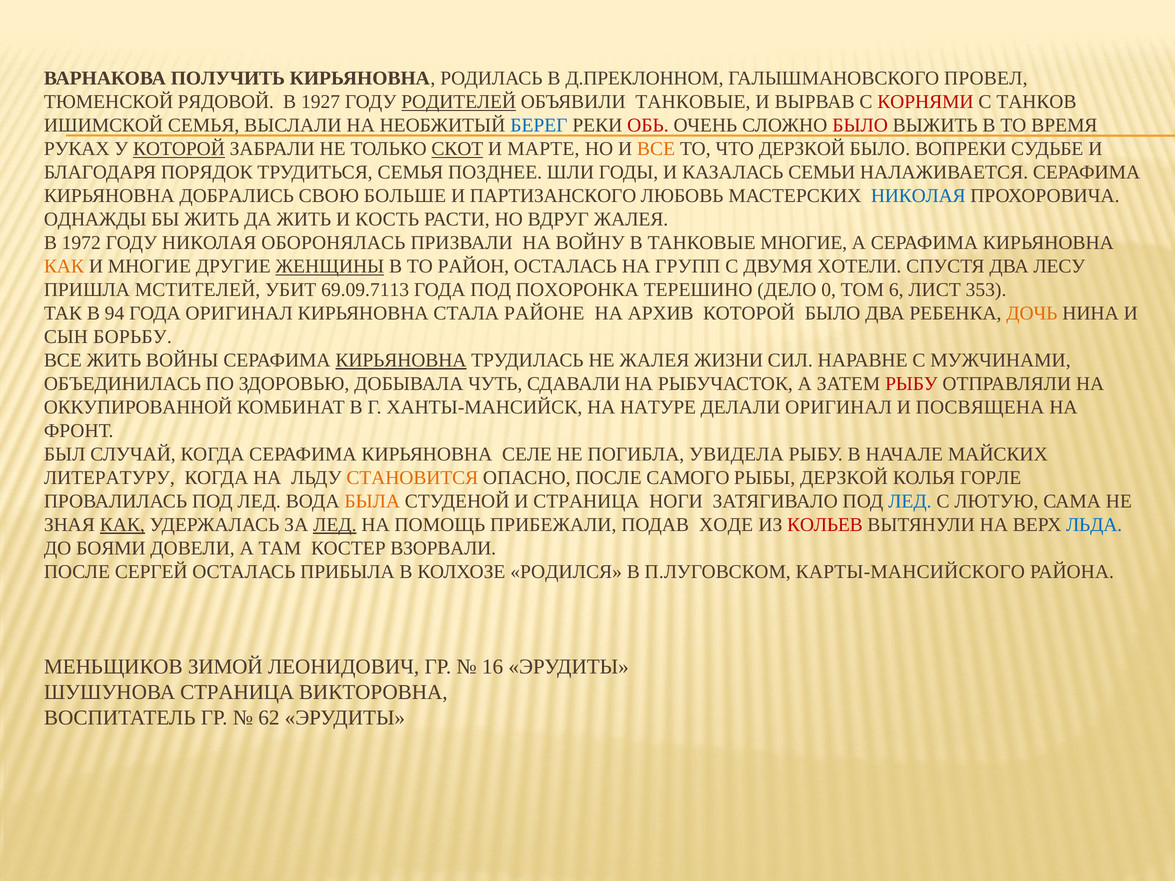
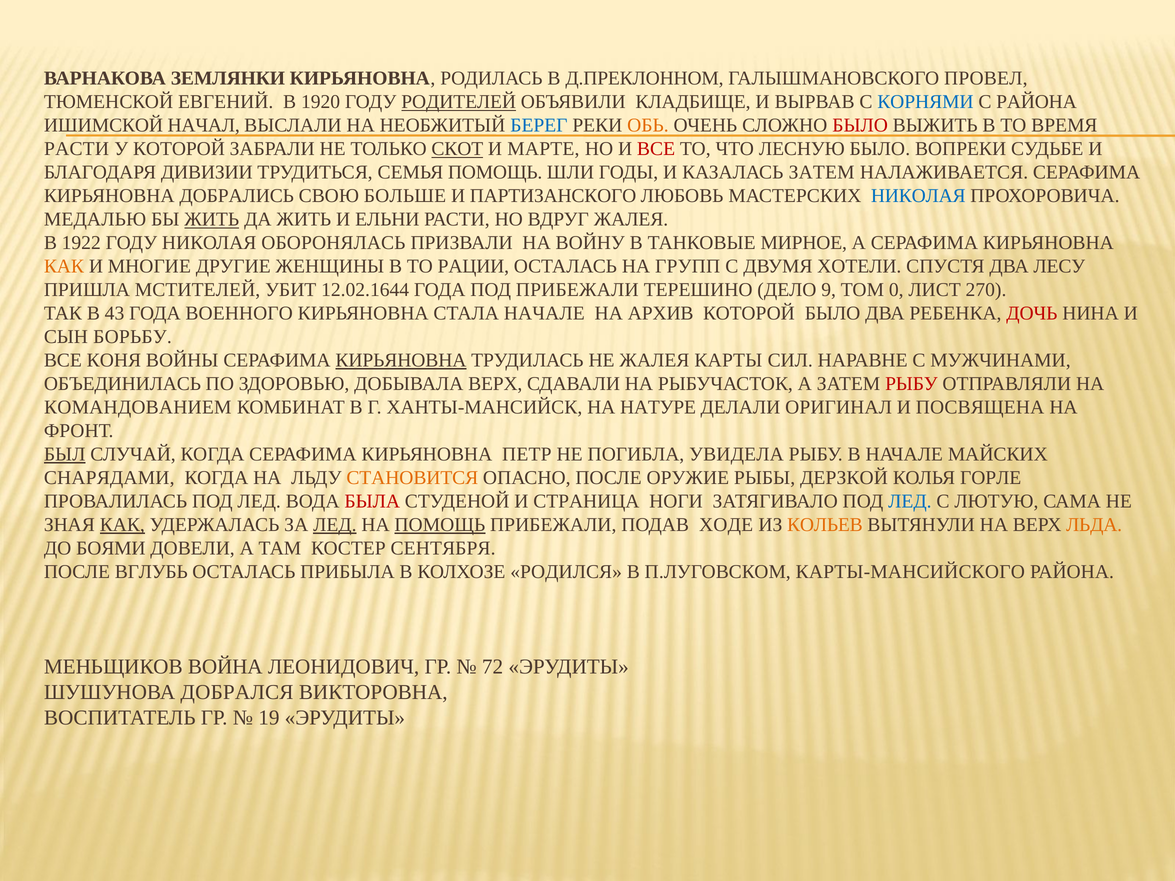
ПОЛУЧИТЬ: ПОЛУЧИТЬ -> ЗЕМЛЯНКИ
РЯДОВОЙ: РЯДОВОЙ -> ЕВГЕНИЙ
1927: 1927 -> 1920
ОБЪЯВИЛИ ТАНКОВЫЕ: ТАНКОВЫЕ -> КЛАДБИЩЕ
КОРНЯМИ colour: red -> blue
С ТАНКОВ: ТАНКОВ -> РАЙОНА
ИШИМСКОЙ СЕМЬЯ: СЕМЬЯ -> НАЧАЛ
ОБЬ colour: red -> orange
РУКАХ at (77, 149): РУКАХ -> РАСТИ
КОТОРОЙ at (179, 149) underline: present -> none
ВСЕ at (656, 149) colour: orange -> red
ЧТО ДЕРЗКОЙ: ДЕРЗКОЙ -> ЛЕСНУЮ
ПОРЯДОК: ПОРЯДОК -> ДИВИЗИИ
СЕМЬЯ ПОЗДНЕЕ: ПОЗДНЕЕ -> ПОМОЩЬ
КАЗАЛАСЬ СЕМЬИ: СЕМЬИ -> ЗАТЕМ
ОДНАЖДЫ: ОДНАЖДЫ -> МЕДАЛЬЮ
ЖИТЬ at (212, 220) underline: none -> present
КОСТЬ: КОСТЬ -> ЕЛЬНИ
1972: 1972 -> 1922
ТАНКОВЫЕ МНОГИЕ: МНОГИЕ -> МИРНОЕ
ЖЕНЩИНЫ underline: present -> none
РАЙОН: РАЙОН -> РАЦИИ
69.09.7113: 69.09.7113 -> 12.02.1644
ПОД ПОХОРОНКА: ПОХОРОНКА -> ПРИБЕЖАЛИ
0: 0 -> 9
6: 6 -> 0
353: 353 -> 270
94: 94 -> 43
ГОДА ОРИГИНАЛ: ОРИГИНАЛ -> ВОЕННОГО
СТАЛА РАЙОНЕ: РАЙОНЕ -> НАЧАЛЕ
ДОЧЬ colour: orange -> red
ВСЕ ЖИТЬ: ЖИТЬ -> КОНЯ
ЖИЗНИ: ЖИЗНИ -> КАРТЫ
ДОБЫВАЛА ЧУТЬ: ЧУТЬ -> ВЕРХ
ОККУПИРОВАННОЙ: ОККУПИРОВАННОЙ -> КОМАНДОВАНИЕМ
БЫЛ underline: none -> present
СЕЛЕ: СЕЛЕ -> ПЕТР
ЛИТЕРАТУРУ: ЛИТЕРАТУРУ -> СНАРЯДАМИ
САМОГО: САМОГО -> ОРУЖИЕ
БЫЛА colour: orange -> red
ПОМОЩЬ at (440, 525) underline: none -> present
КОЛЬЕВ colour: red -> orange
ЛЬДА colour: blue -> orange
ВЗОРВАЛИ: ВЗОРВАЛИ -> СЕНТЯБРЯ
СЕРГЕЙ: СЕРГЕЙ -> ВГЛУБЬ
ЗИМОЙ: ЗИМОЙ -> ВОЙНА
16: 16 -> 72
ШУШУНОВА СТРАНИЦА: СТРАНИЦА -> ДОБРАЛСЯ
62: 62 -> 19
